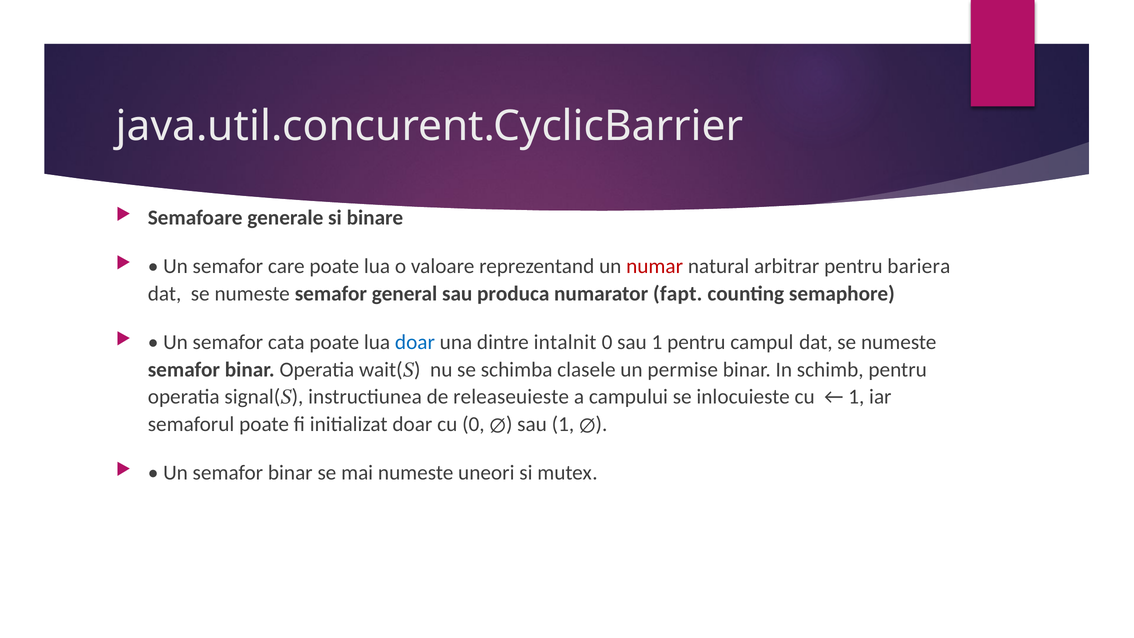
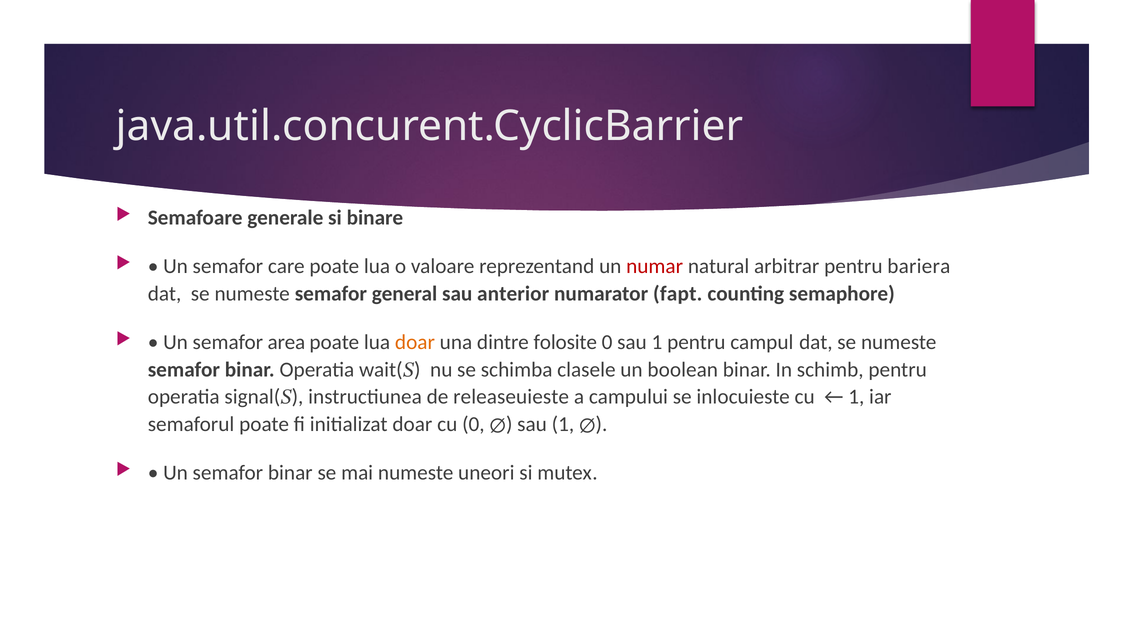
produca: produca -> anterior
cata: cata -> area
doar at (415, 342) colour: blue -> orange
intalnit: intalnit -> folosite
permise: permise -> boolean
